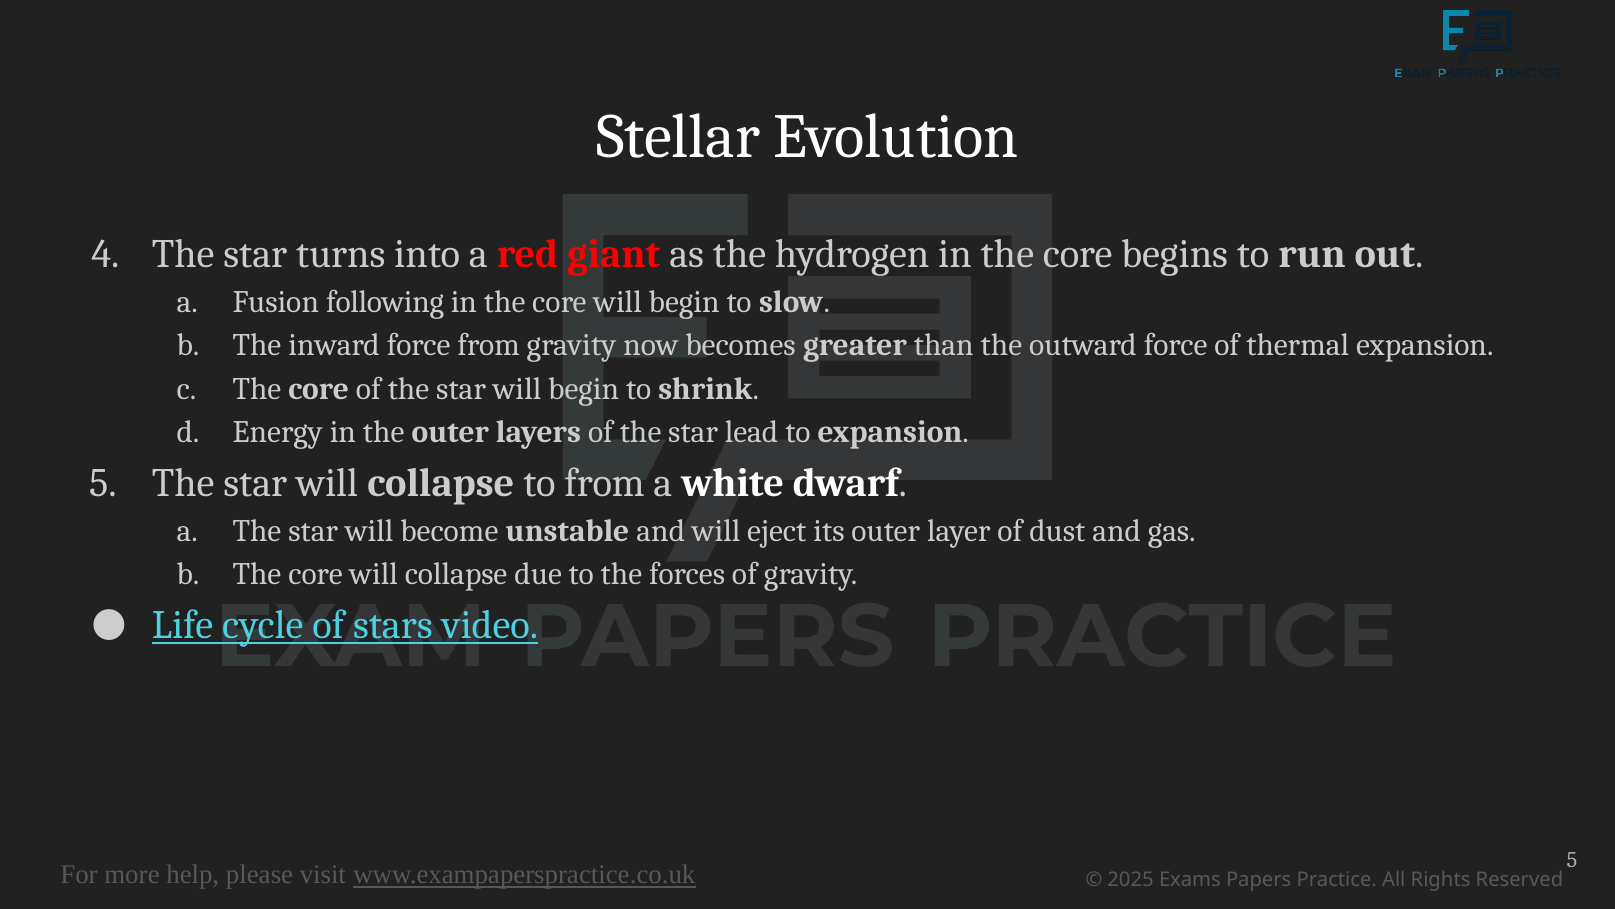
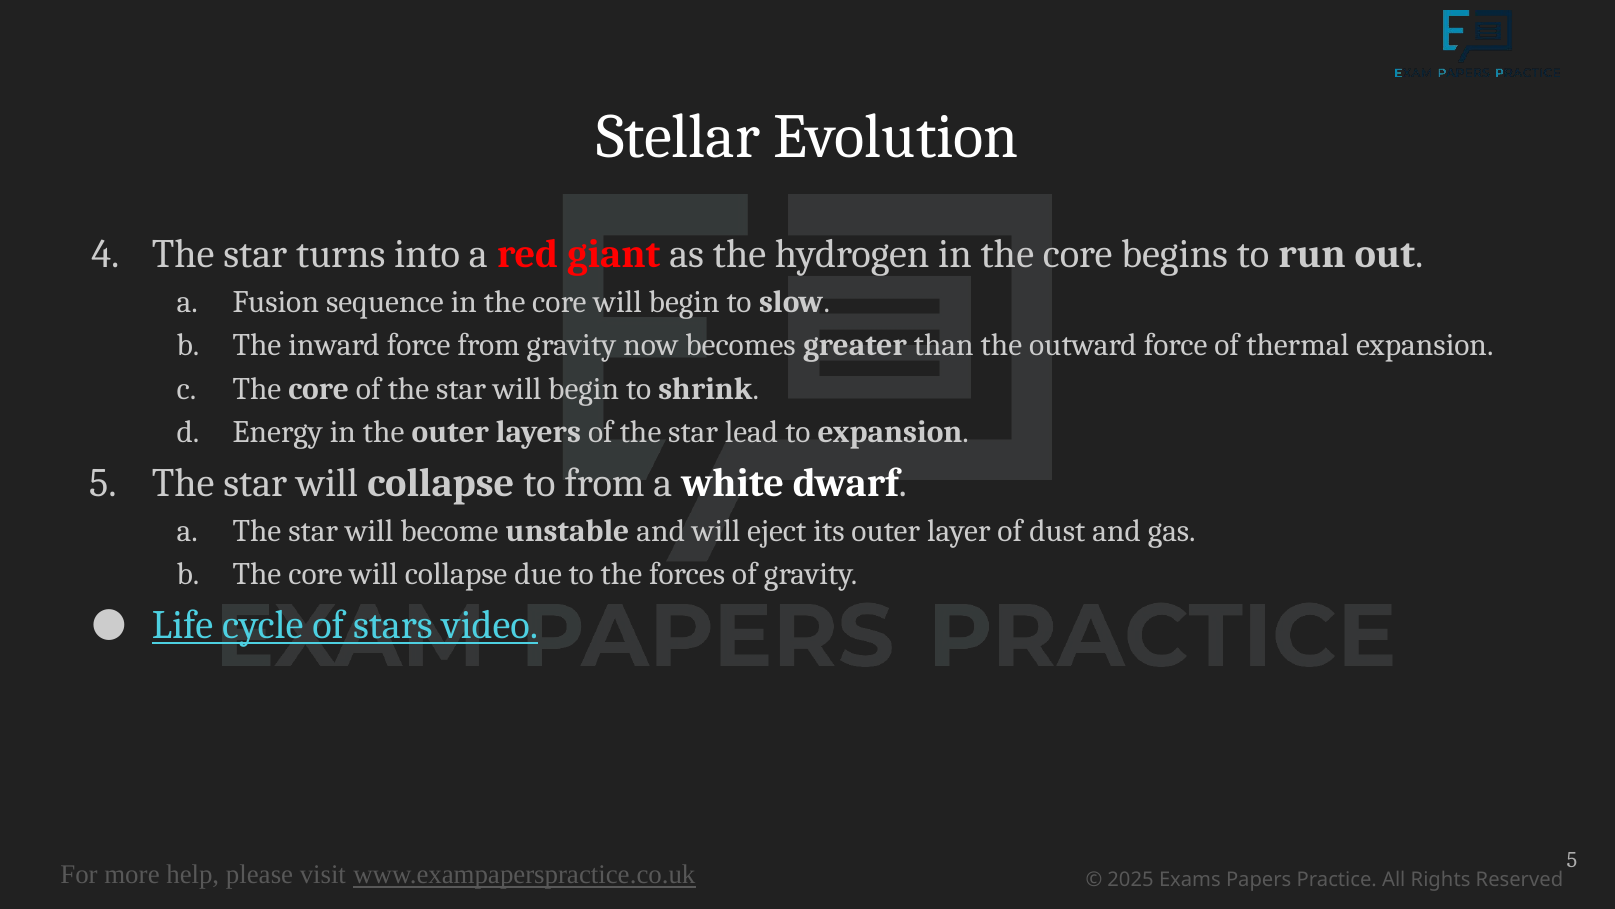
following: following -> sequence
